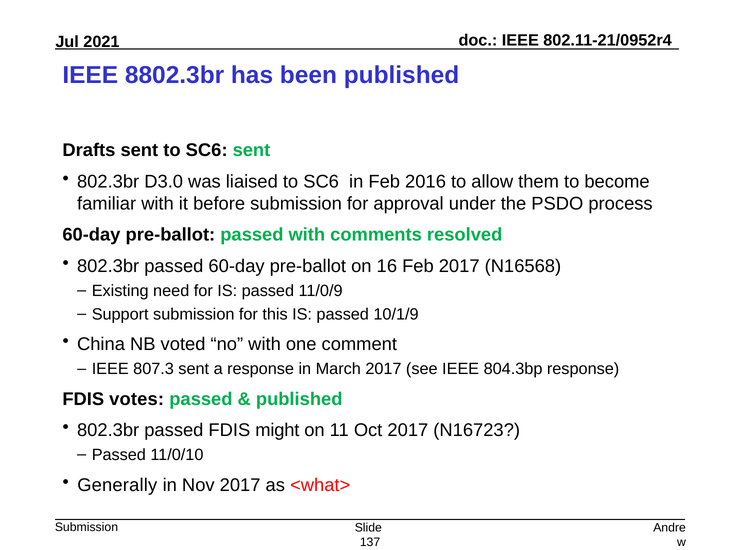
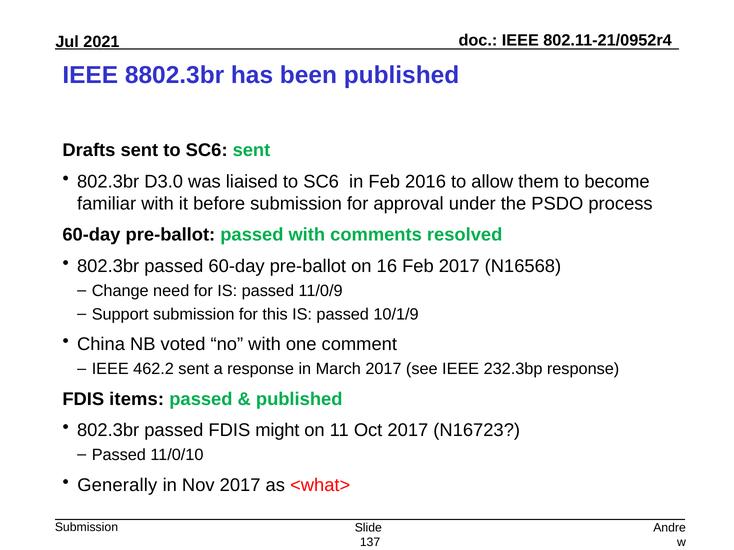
Existing: Existing -> Change
807.3: 807.3 -> 462.2
804.3bp: 804.3bp -> 232.3bp
votes: votes -> items
